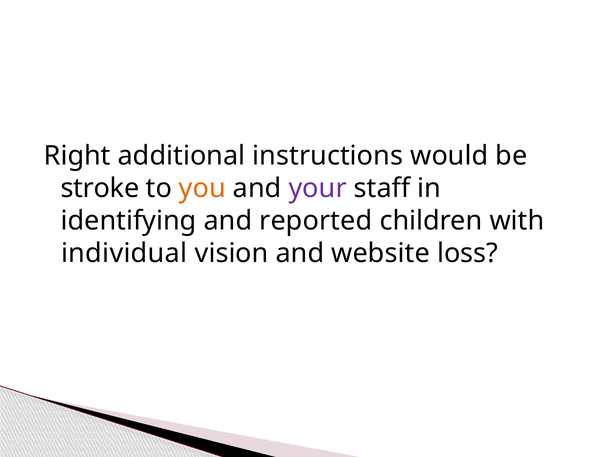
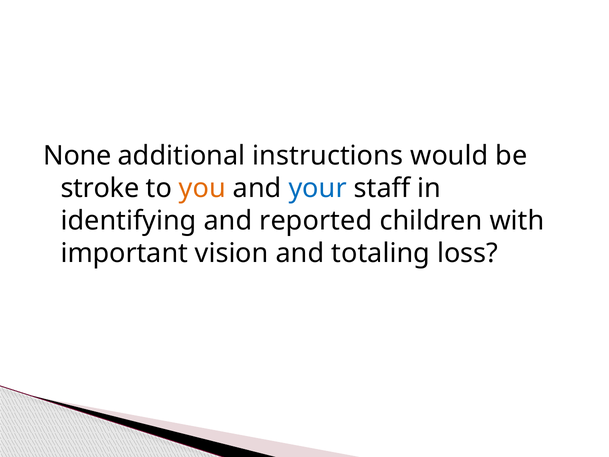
Right: Right -> None
your colour: purple -> blue
individual: individual -> important
website: website -> totaling
